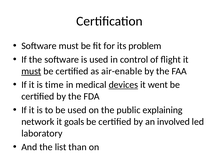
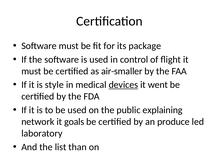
problem: problem -> package
must at (31, 71) underline: present -> none
air-enable: air-enable -> air-smaller
time: time -> style
involved: involved -> produce
